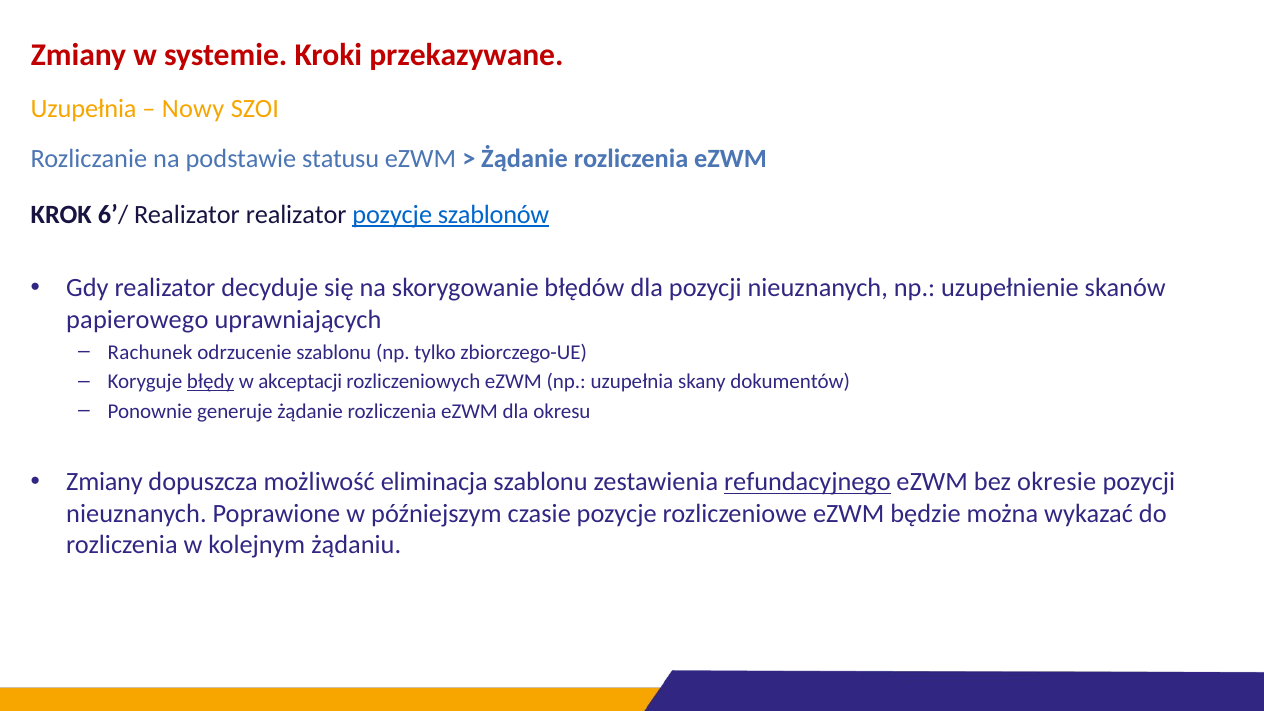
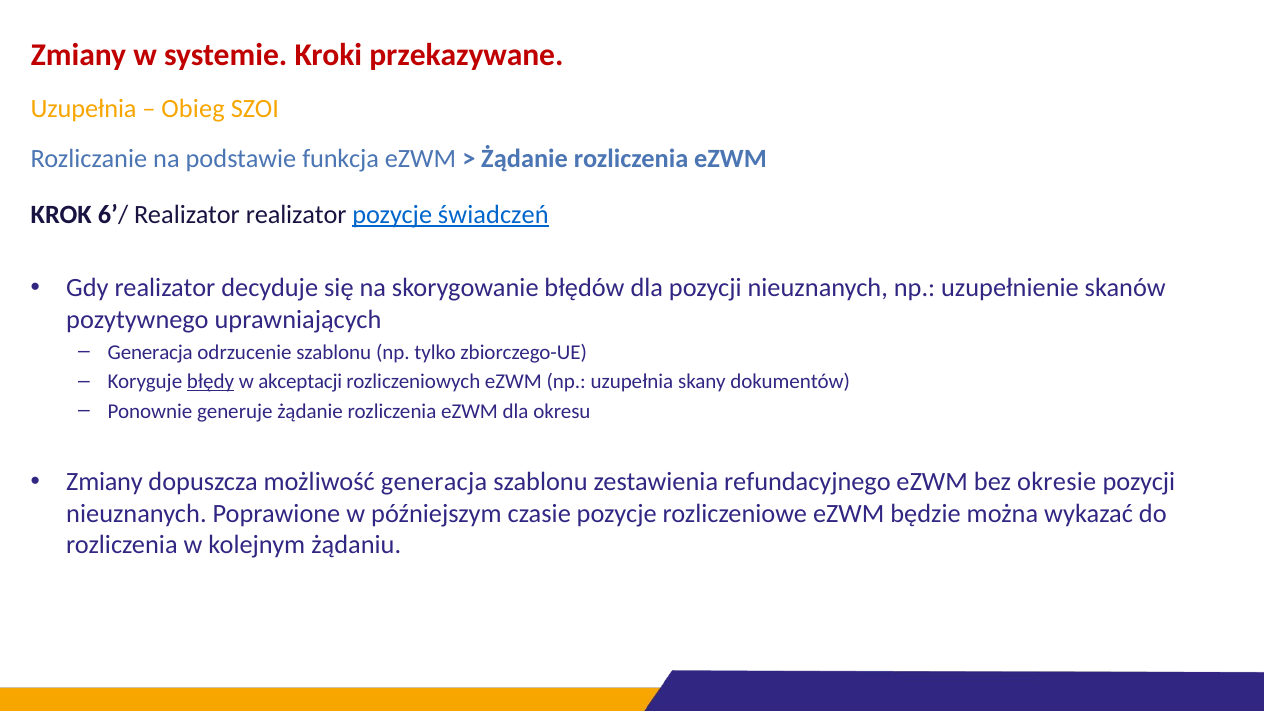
Nowy: Nowy -> Obieg
statusu: statusu -> funkcja
szablonów: szablonów -> świadczeń
papierowego: papierowego -> pozytywnego
Rachunek at (150, 352): Rachunek -> Generacja
możliwość eliminacja: eliminacja -> generacja
refundacyjnego underline: present -> none
